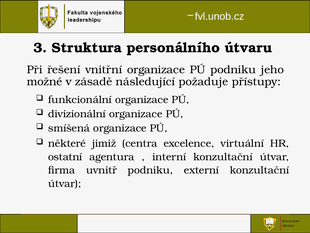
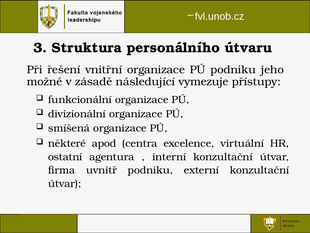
požaduje: požaduje -> vymezuje
jimiž: jimiž -> apod
